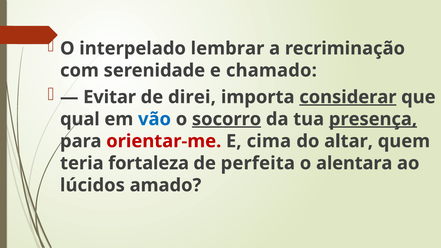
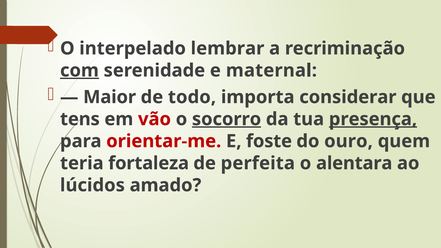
com underline: none -> present
chamado: chamado -> maternal
Evitar: Evitar -> Maior
direi: direi -> todo
considerar underline: present -> none
qual: qual -> tens
vão colour: blue -> red
cima: cima -> foste
altar: altar -> ouro
